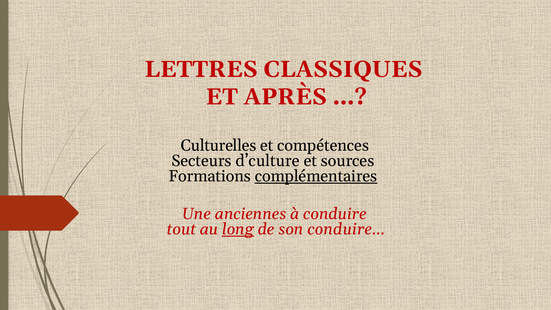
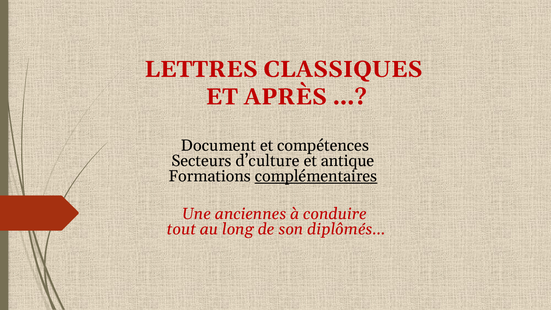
Culturelles: Culturelles -> Document
sources: sources -> antique
long underline: present -> none
conduire…: conduire… -> diplômés…
